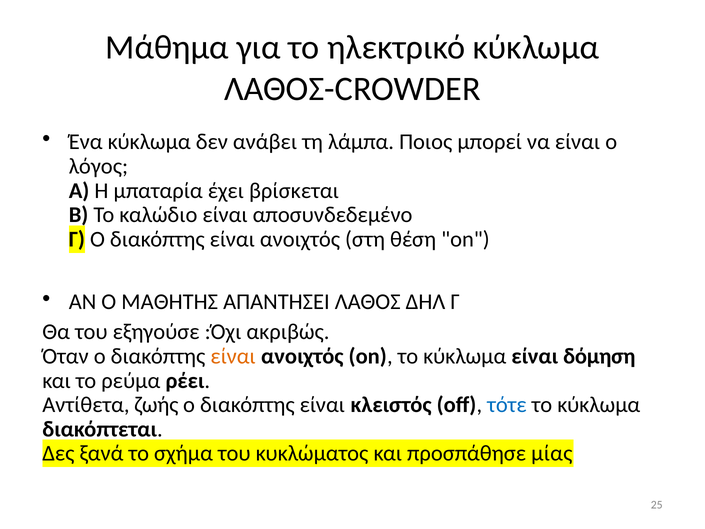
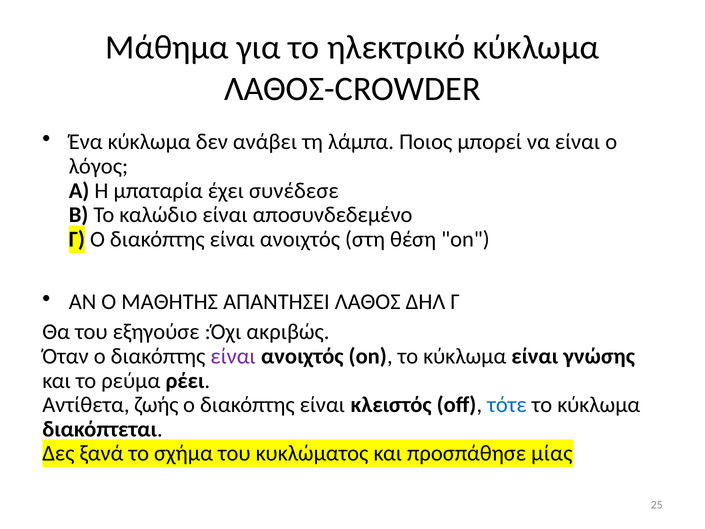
βρίσκεται: βρίσκεται -> συνέδεσε
είναι at (233, 356) colour: orange -> purple
δόμηση: δόμηση -> γνώσης
